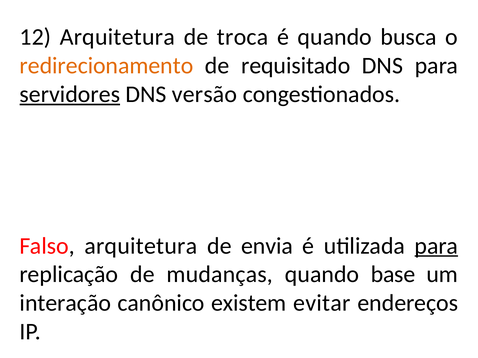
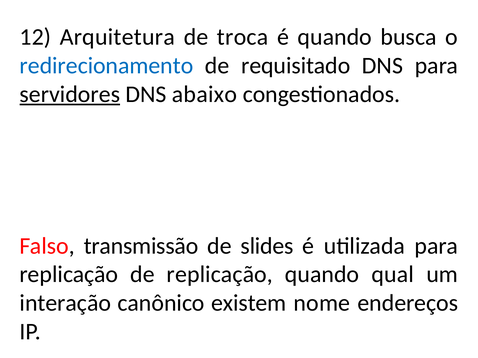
redirecionamento colour: orange -> blue
versão: versão -> abaixo
Falso arquitetura: arquitetura -> transmissão
envia: envia -> slides
para at (436, 246) underline: present -> none
de mudanças: mudanças -> replicação
base: base -> qual
evitar: evitar -> nome
